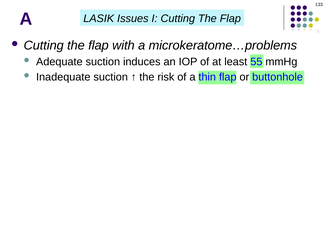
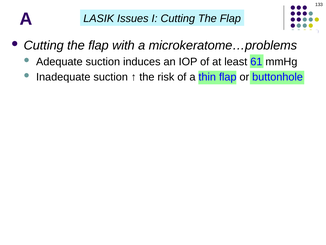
55: 55 -> 61
